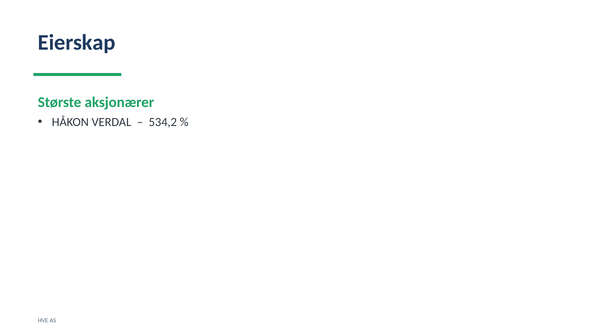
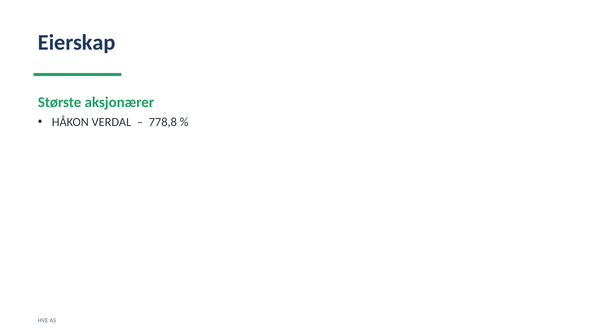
534,2: 534,2 -> 778,8
